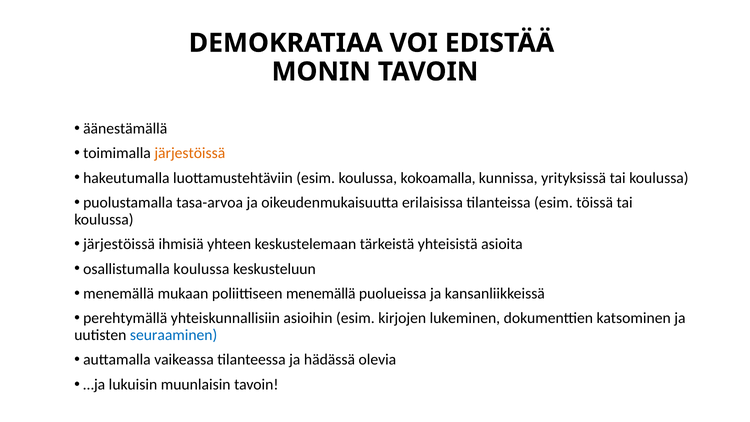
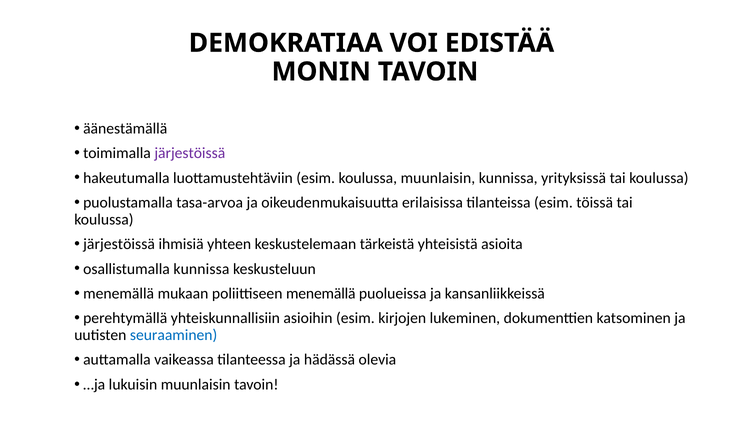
järjestöissä at (190, 153) colour: orange -> purple
koulussa kokoamalla: kokoamalla -> muunlaisin
osallistumalla koulussa: koulussa -> kunnissa
